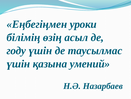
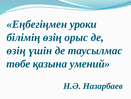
асыл: асыл -> орыс
году at (16, 50): году -> өзің
үшін at (18, 63): үшін -> төбе
